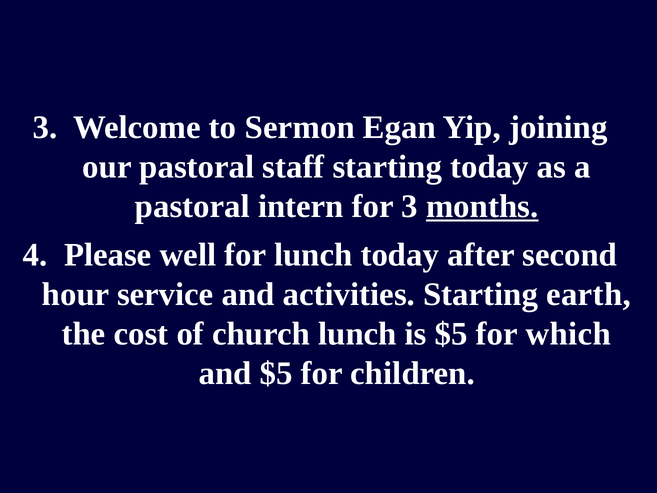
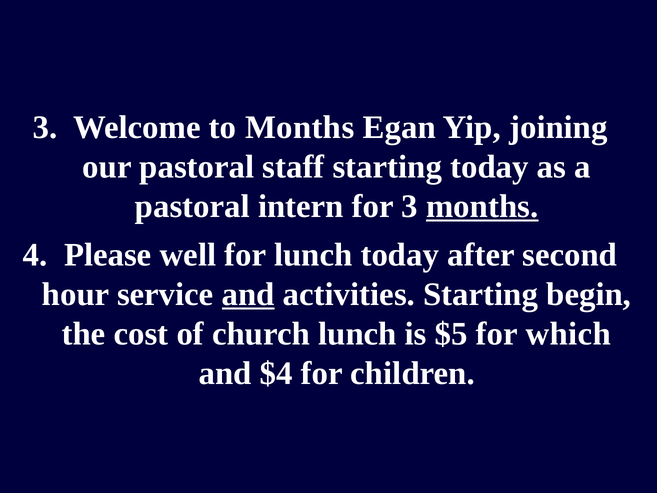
to Sermon: Sermon -> Months
and at (248, 294) underline: none -> present
earth: earth -> begin
and $5: $5 -> $4
